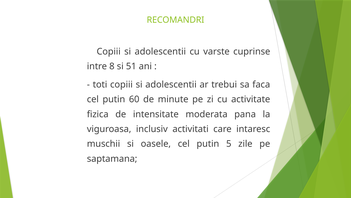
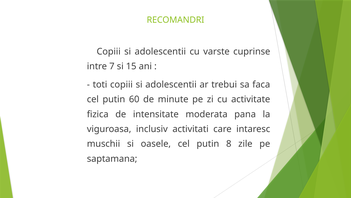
8: 8 -> 7
51: 51 -> 15
5: 5 -> 8
